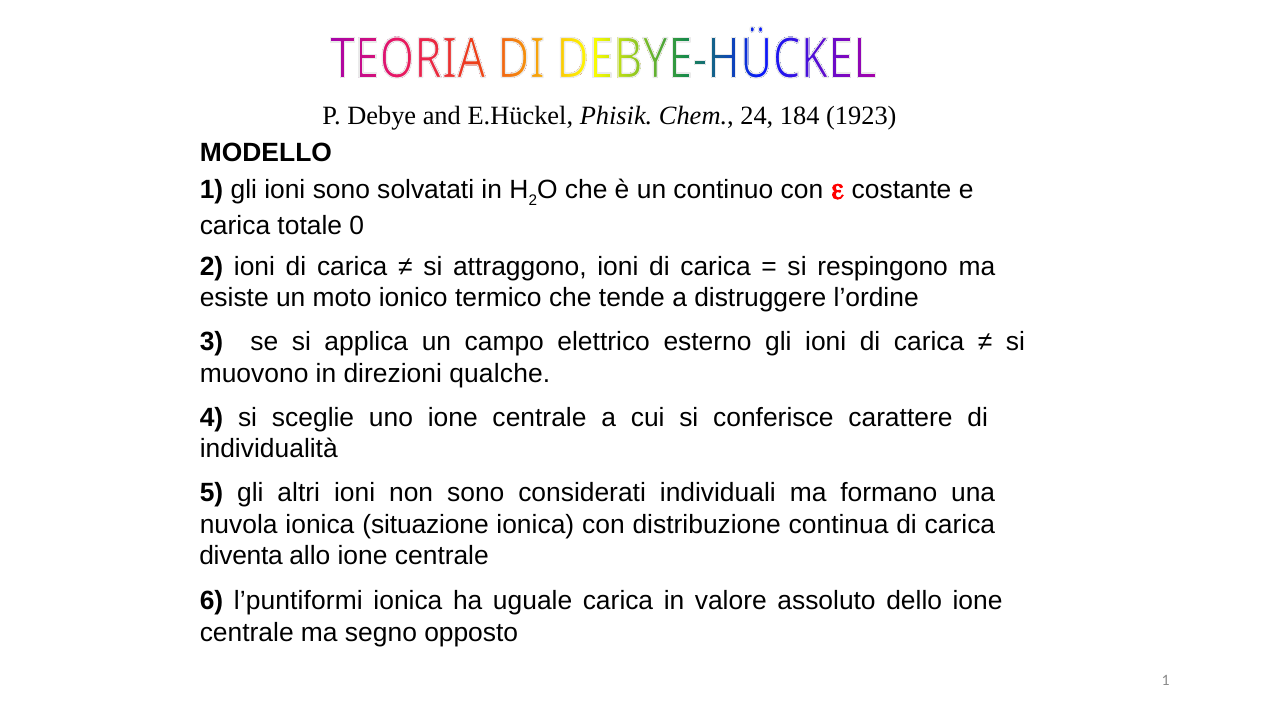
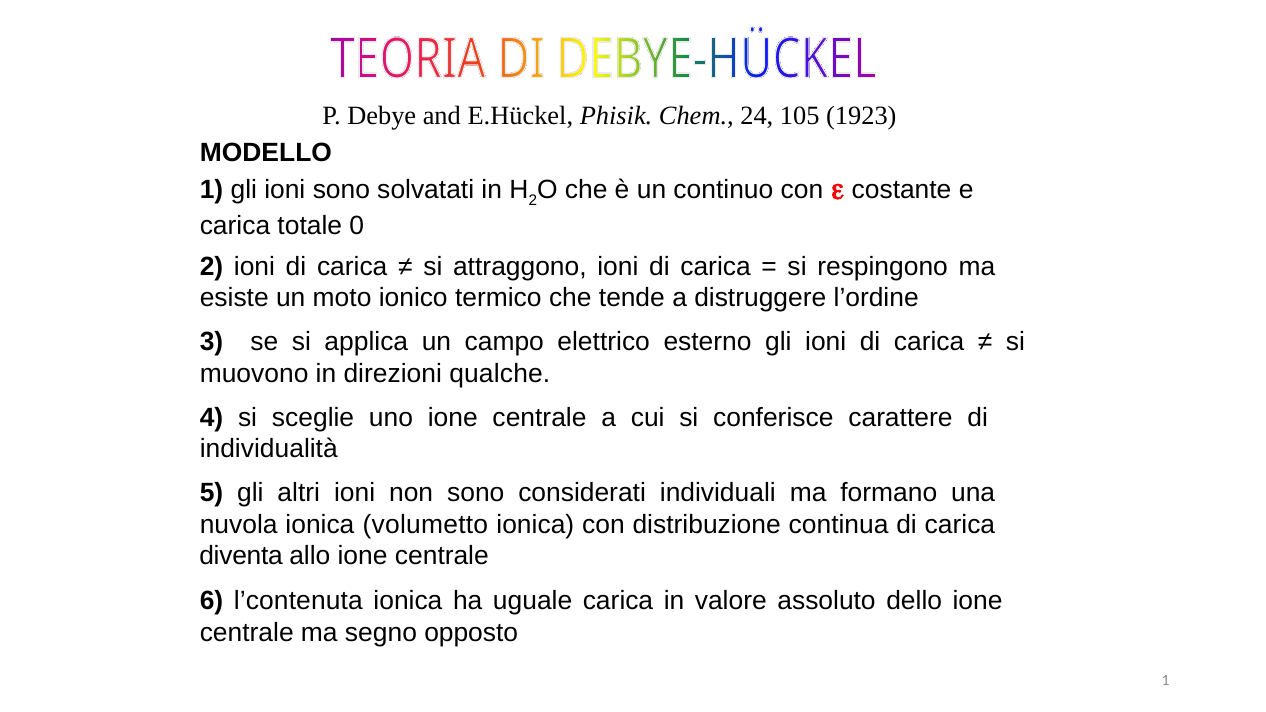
184: 184 -> 105
situazione: situazione -> volumetto
l’puntiformi: l’puntiformi -> l’contenuta
